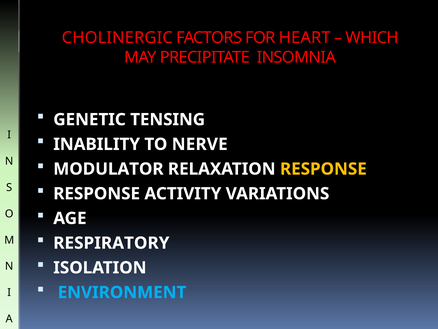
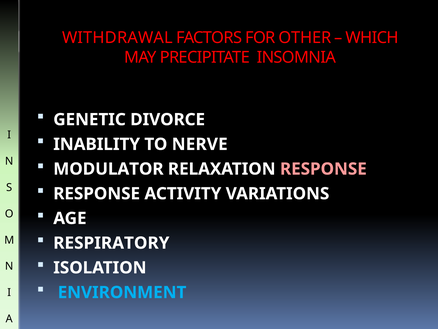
CHOLINERGIC: CHOLINERGIC -> WITHDRAWAL
HEART: HEART -> OTHER
TENSING: TENSING -> DIVORCE
RESPONSE at (323, 169) colour: yellow -> pink
